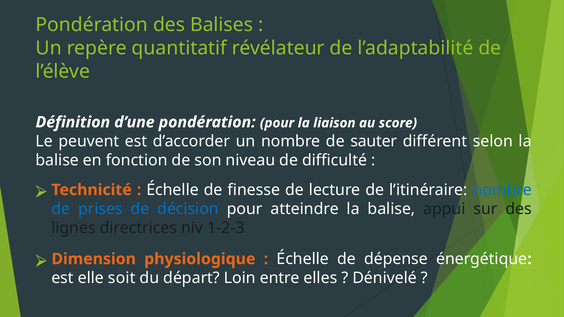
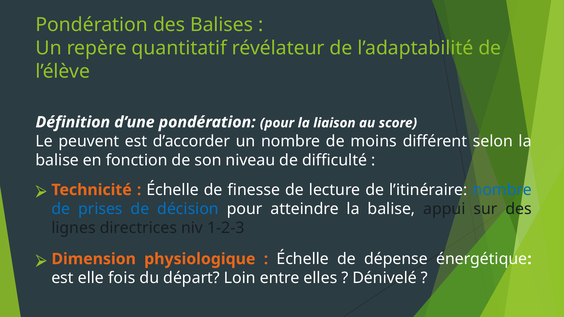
sauter: sauter -> moins
soit: soit -> fois
